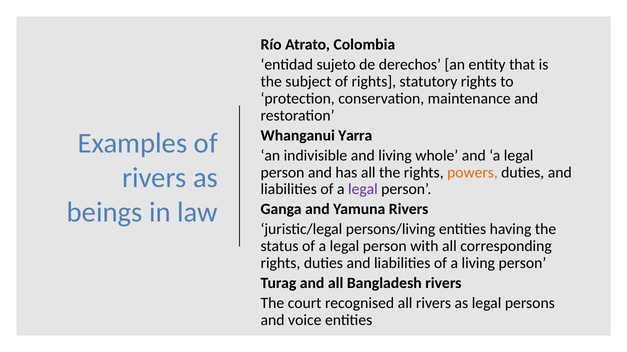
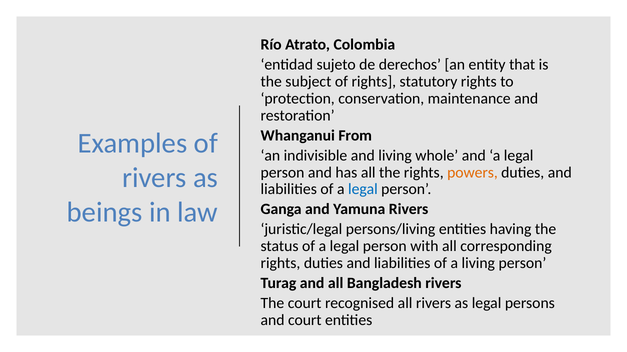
Yarra: Yarra -> From
legal at (363, 190) colour: purple -> blue
and voice: voice -> court
